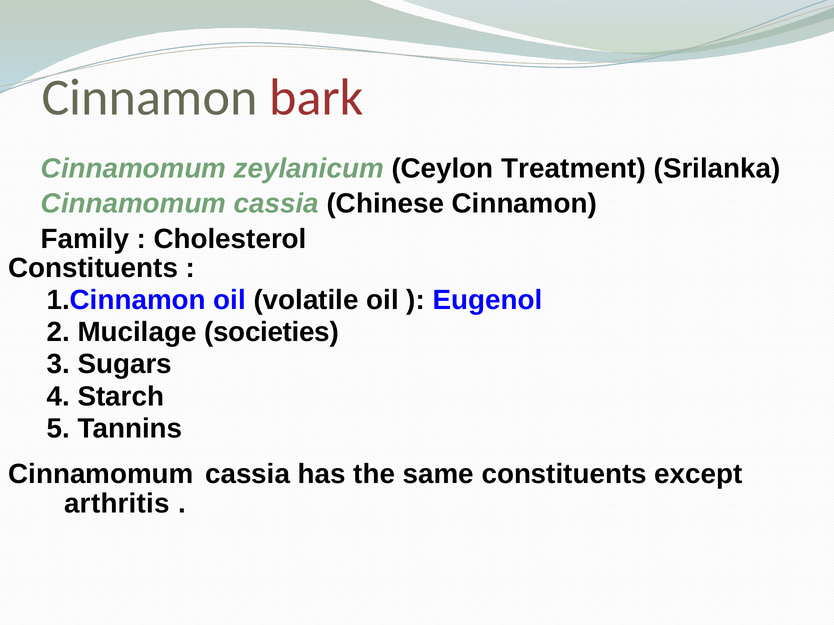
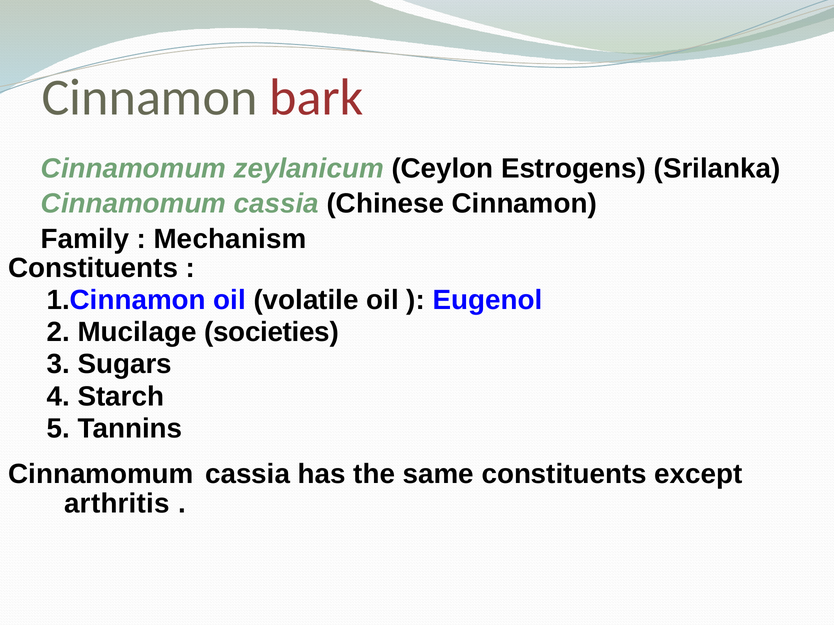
Treatment: Treatment -> Estrogens
Cholesterol: Cholesterol -> Mechanism
